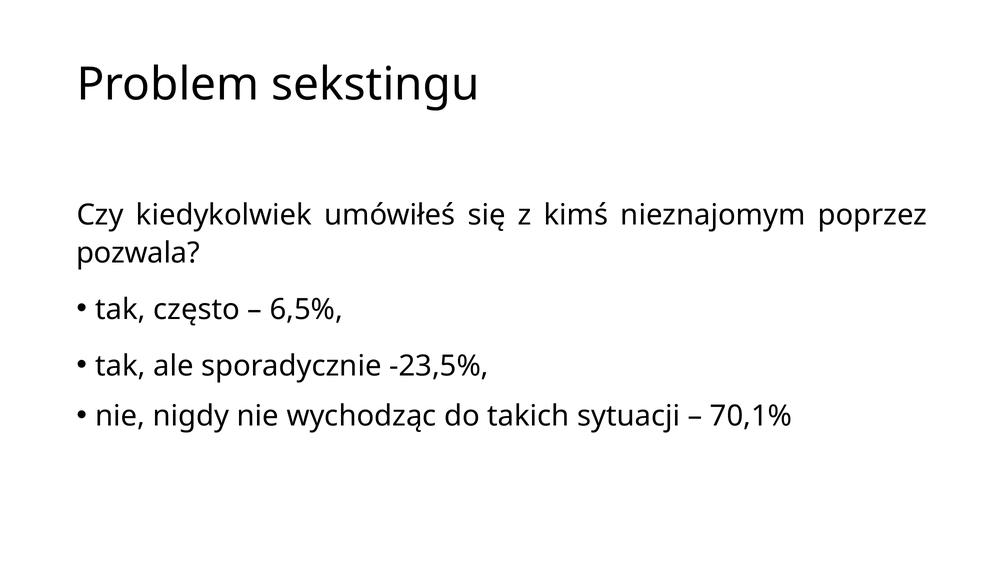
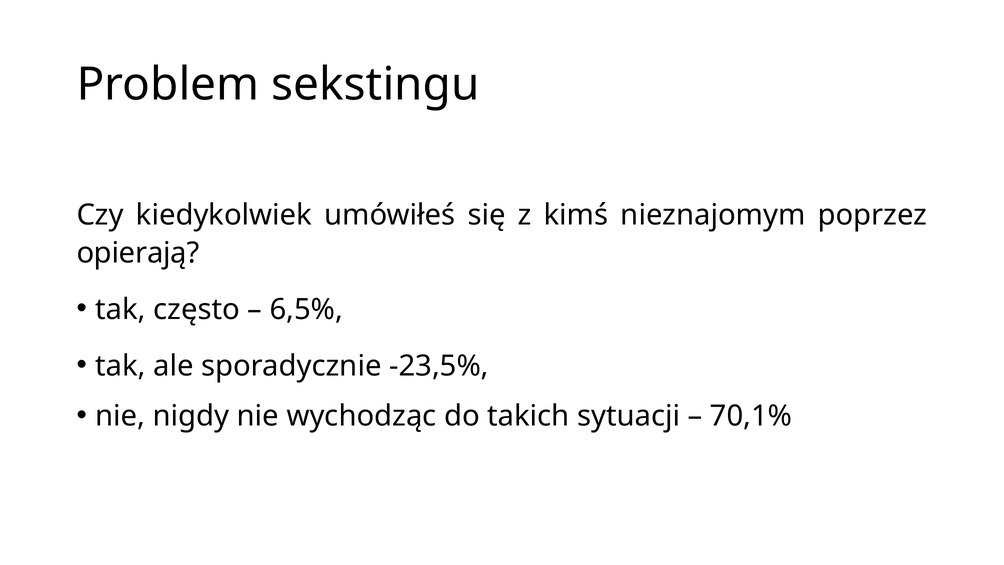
pozwala: pozwala -> opierają
